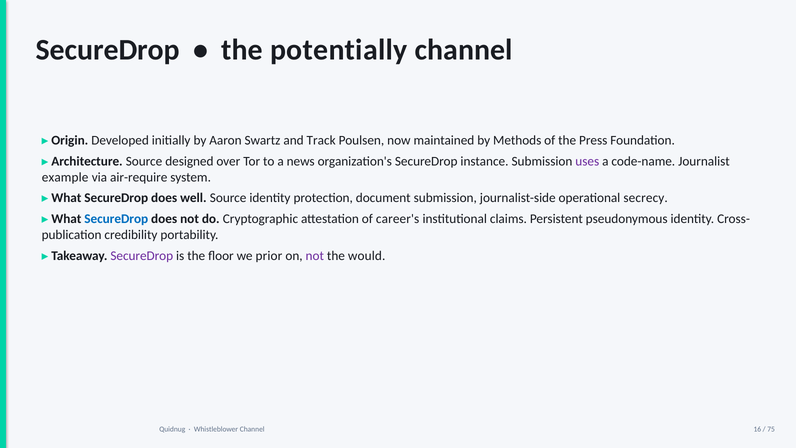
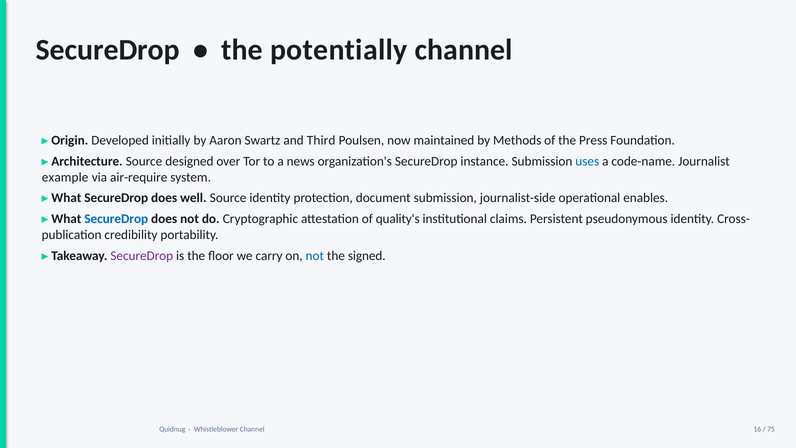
Track: Track -> Third
uses colour: purple -> blue
secrecy: secrecy -> enables
career's: career's -> quality's
prior: prior -> carry
not at (315, 256) colour: purple -> blue
would: would -> signed
